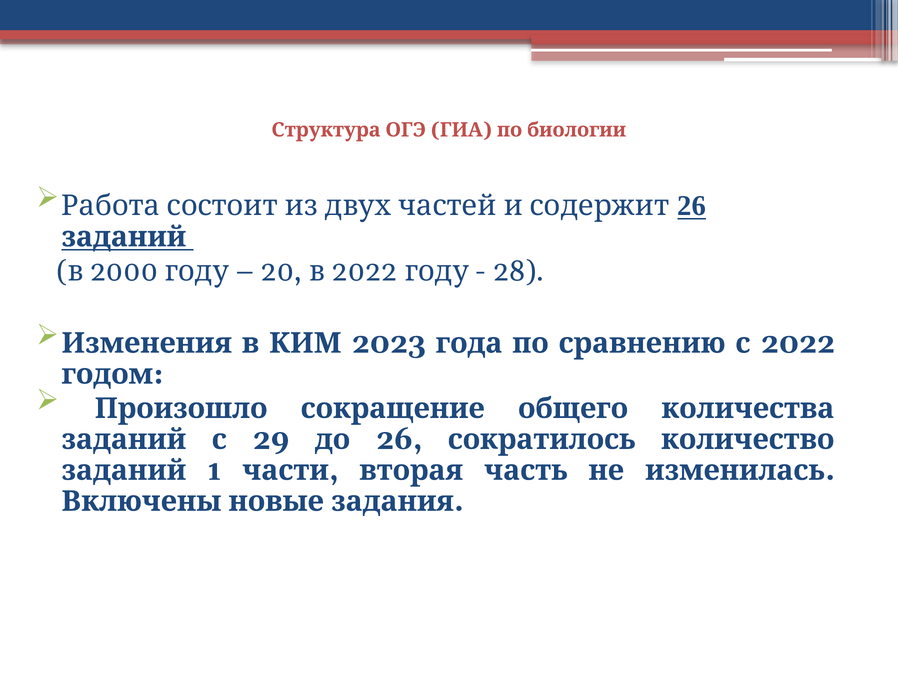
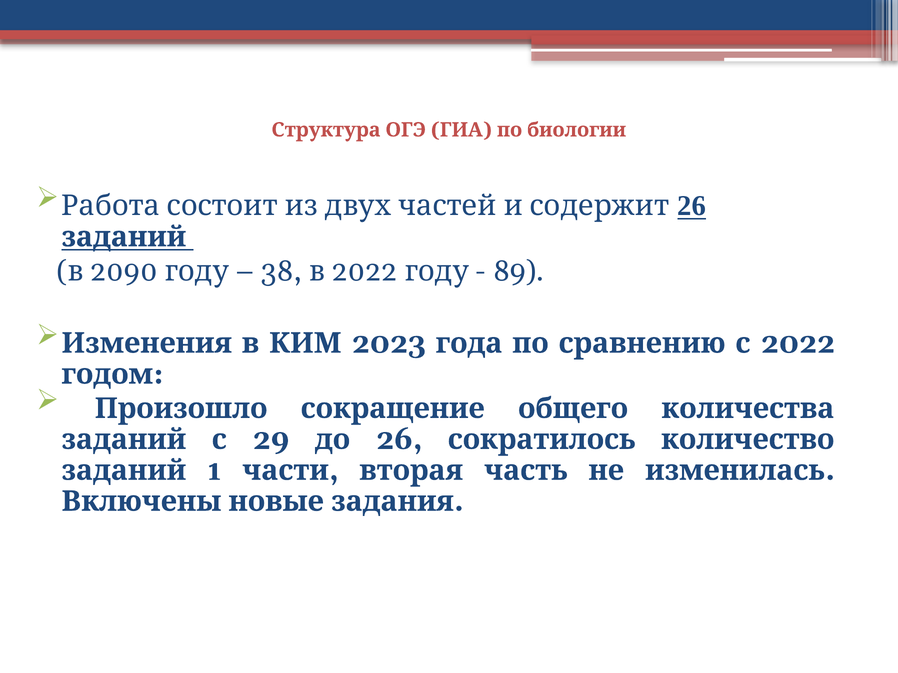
2000: 2000 -> 2090
20: 20 -> 38
28: 28 -> 89
